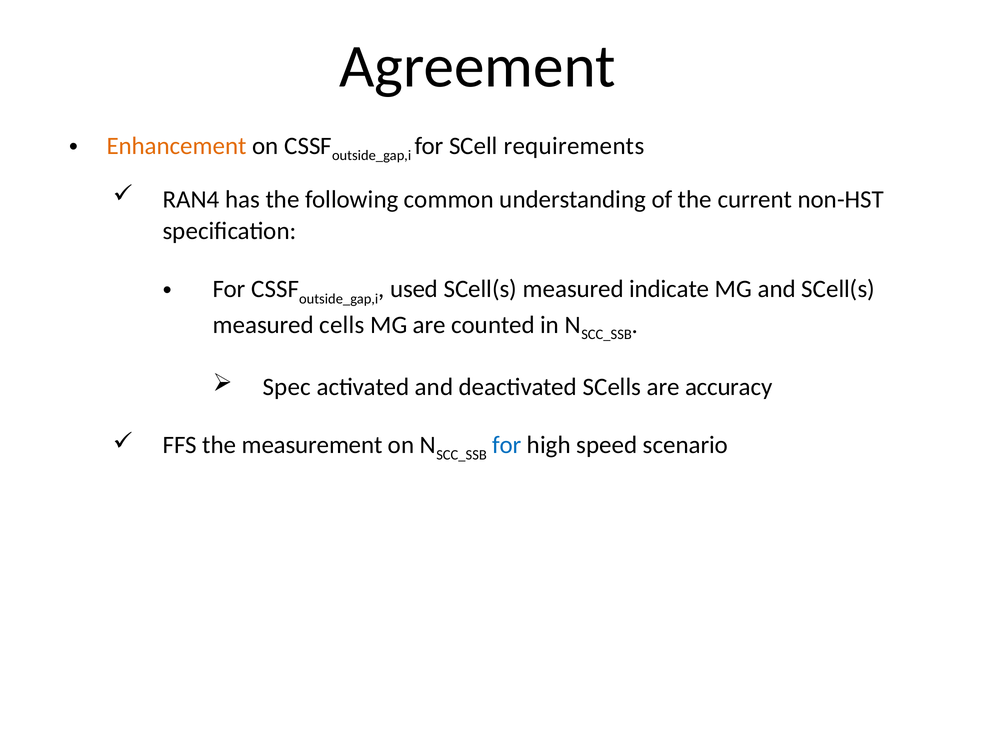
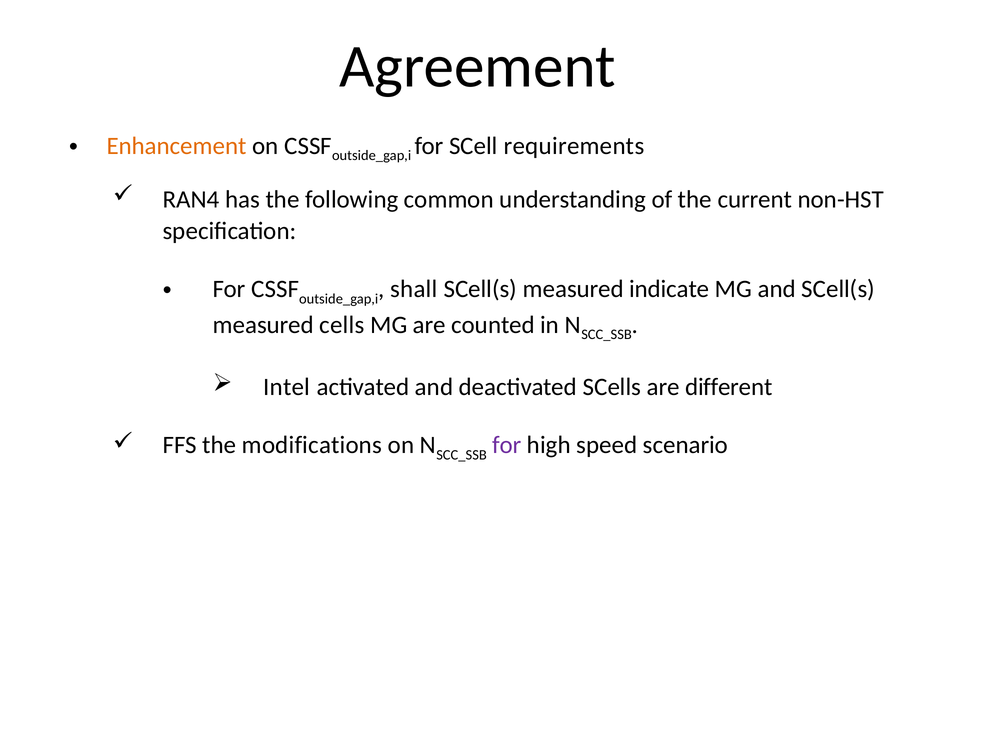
used: used -> shall
Spec: Spec -> Intel
accuracy: accuracy -> different
measurement: measurement -> modifications
for at (507, 445) colour: blue -> purple
